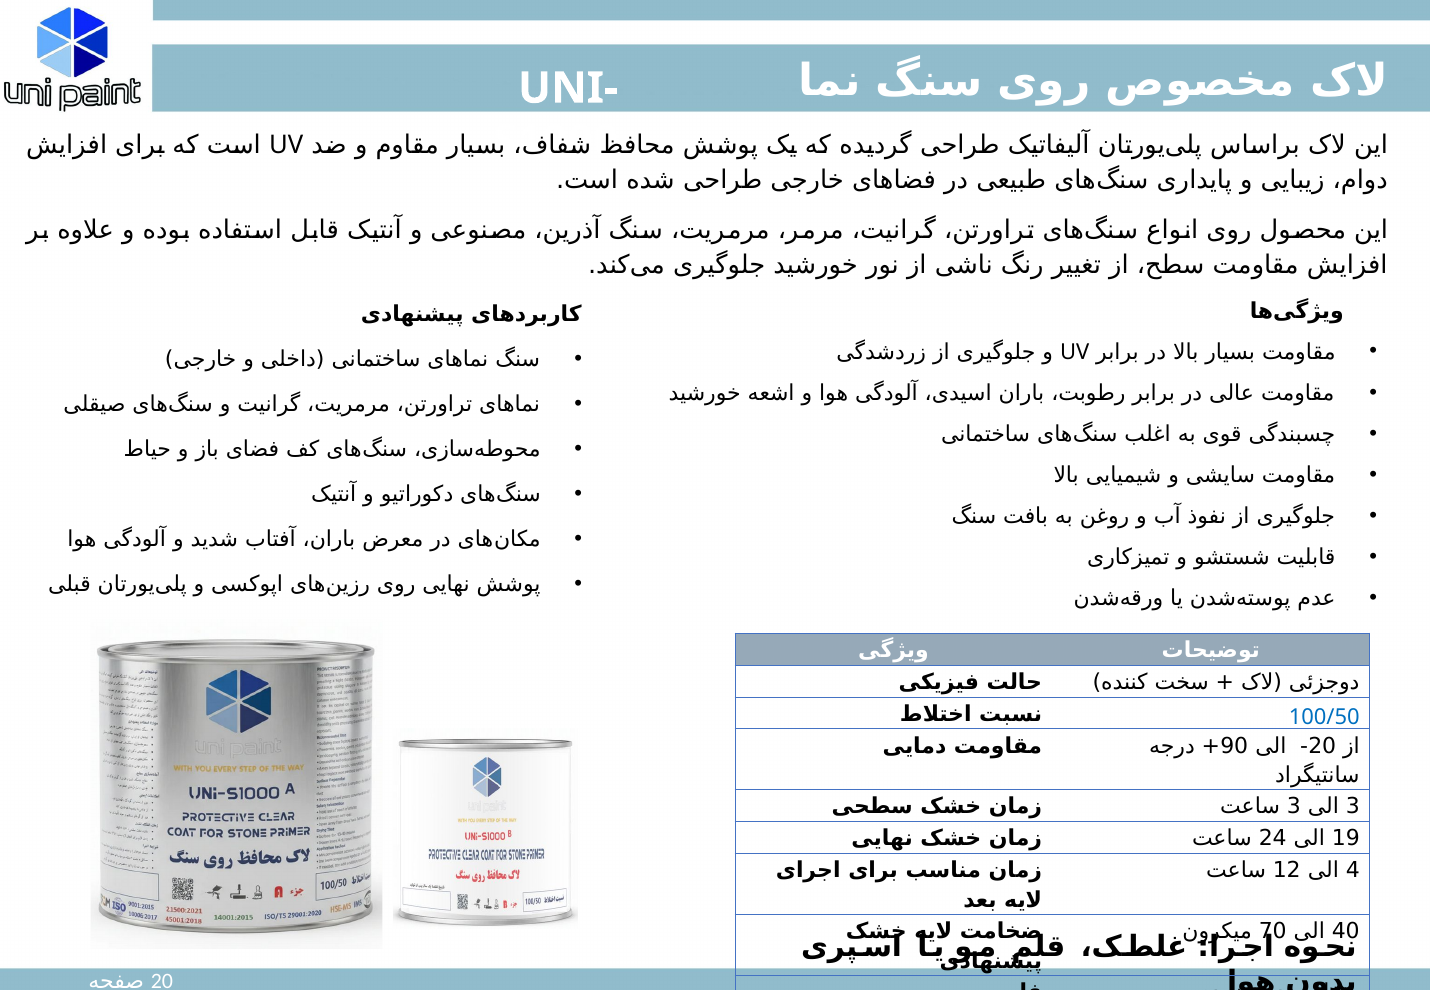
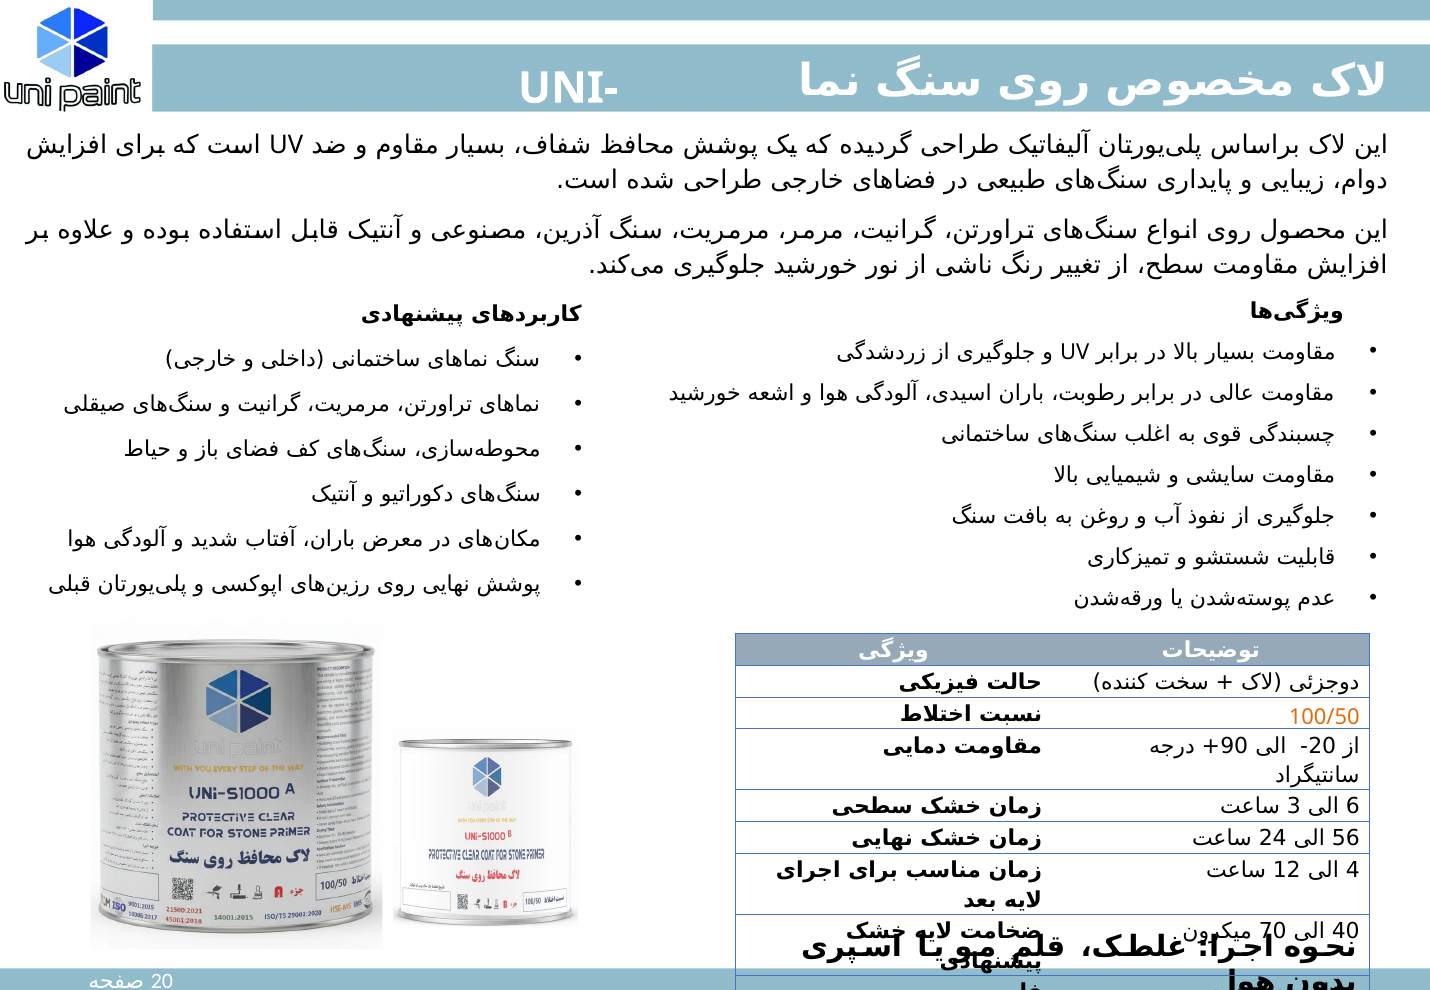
100/50 colour: blue -> orange
3 at (1353, 807): 3 -> 6
19: 19 -> 56
